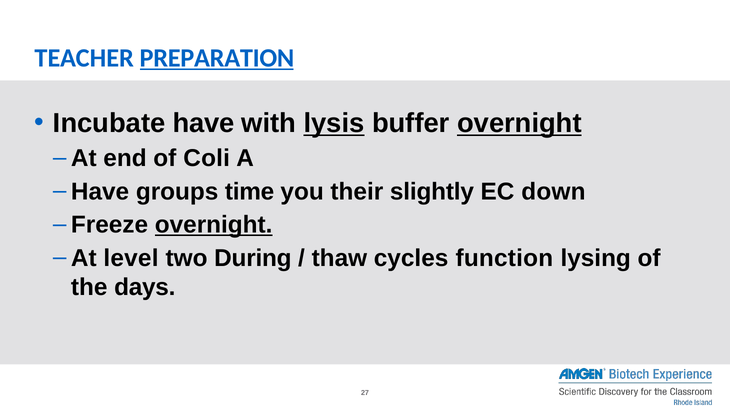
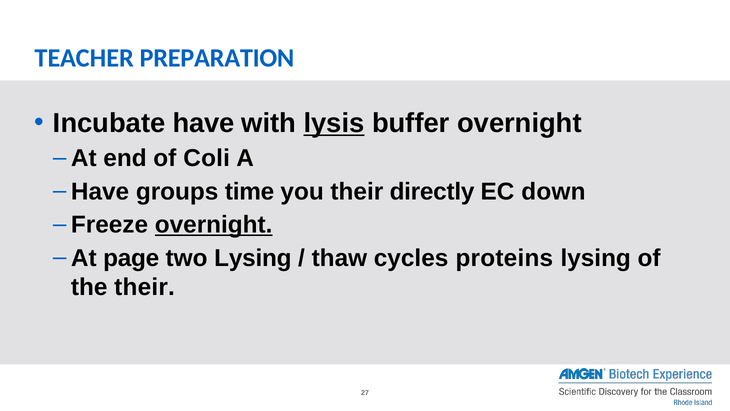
PREPARATION underline: present -> none
overnight at (519, 123) underline: present -> none
slightly: slightly -> directly
level: level -> page
two During: During -> Lysing
function: function -> proteins
the days: days -> their
